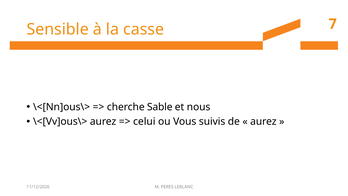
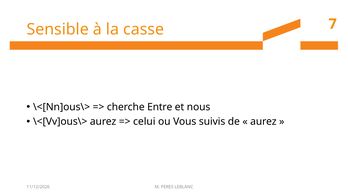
Sable: Sable -> Entre
